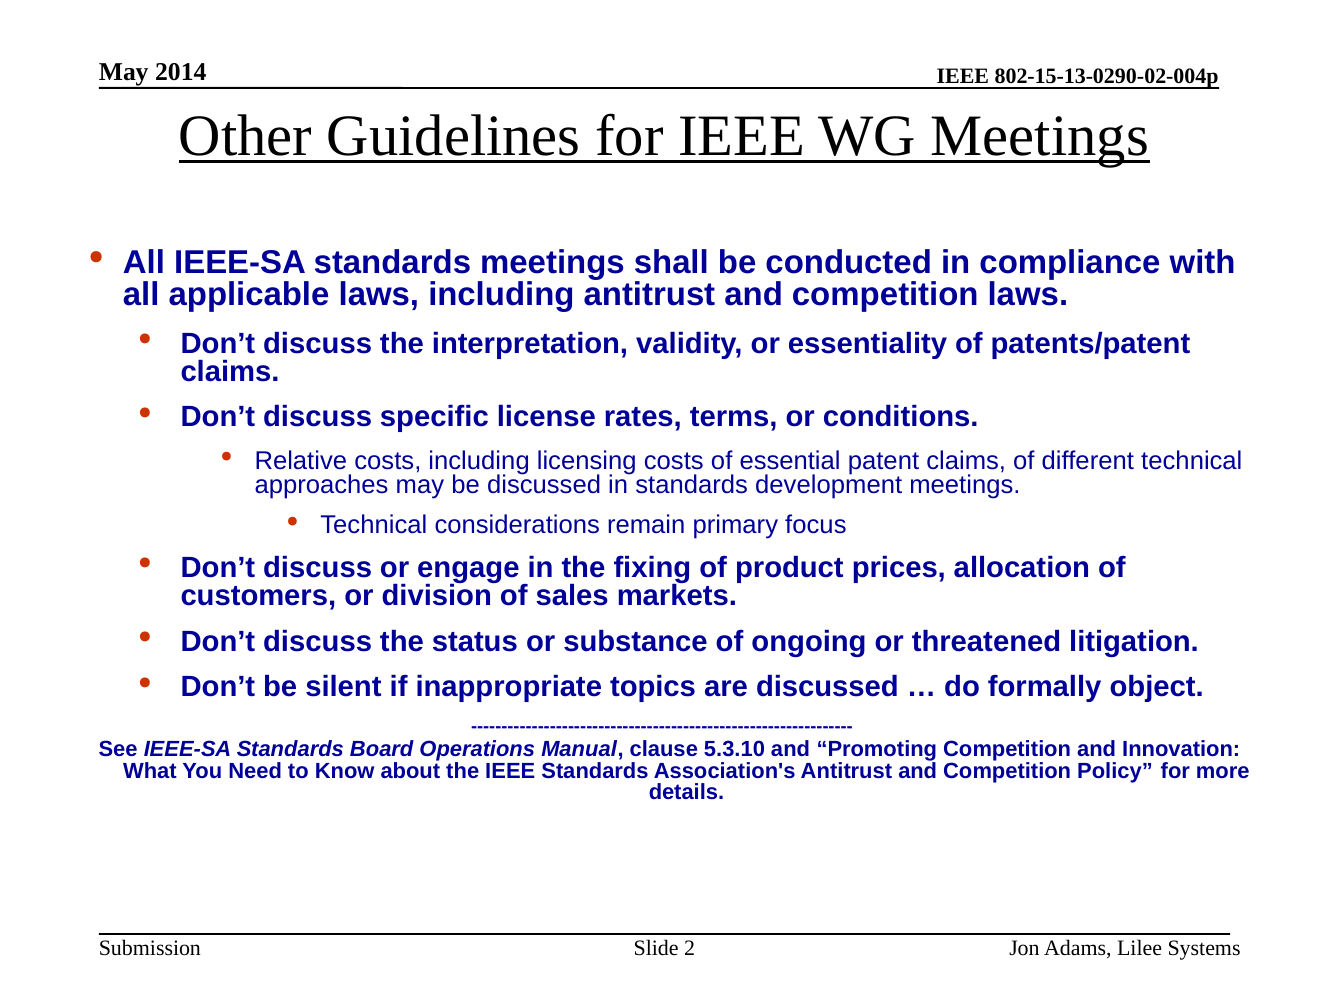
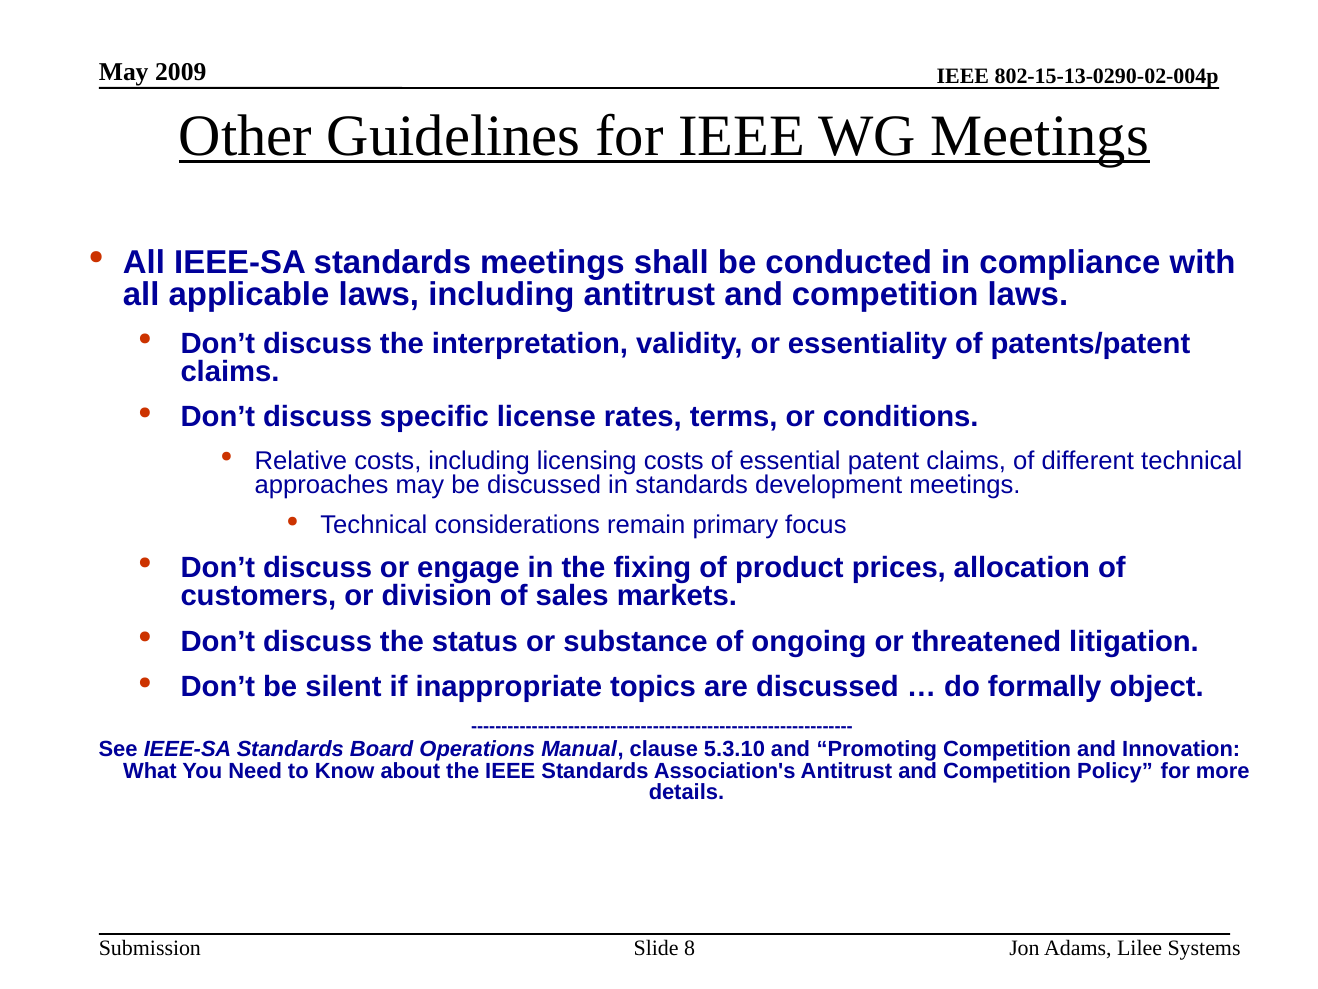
2014: 2014 -> 2009
2: 2 -> 8
